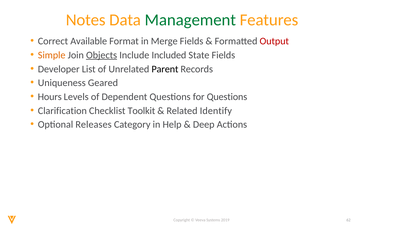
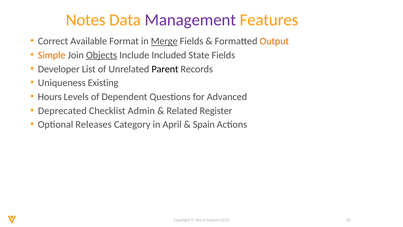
Management colour: green -> purple
Merge underline: none -> present
Output colour: red -> orange
Geared: Geared -> Existing
for Questions: Questions -> Advanced
Clarification: Clarification -> Deprecated
Toolkit: Toolkit -> Admin
Identify: Identify -> Register
Help: Help -> April
Deep: Deep -> Spain
